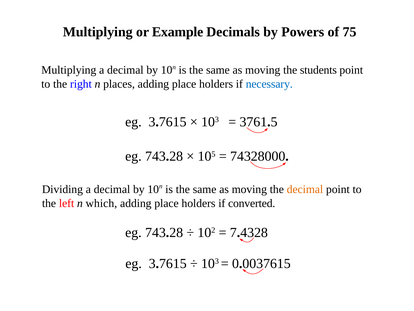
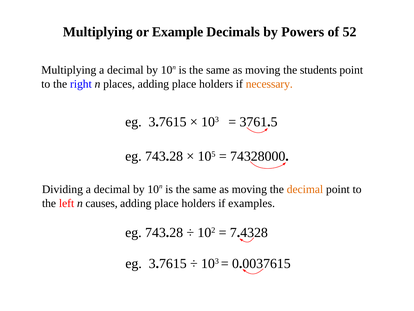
75: 75 -> 52
necessary colour: blue -> orange
which: which -> causes
converted: converted -> examples
